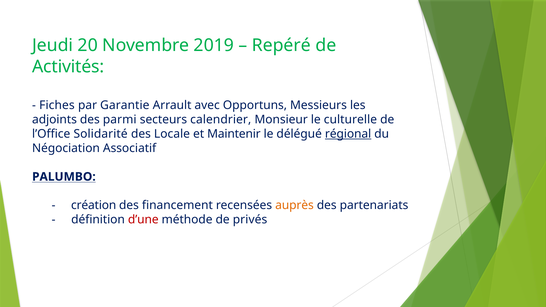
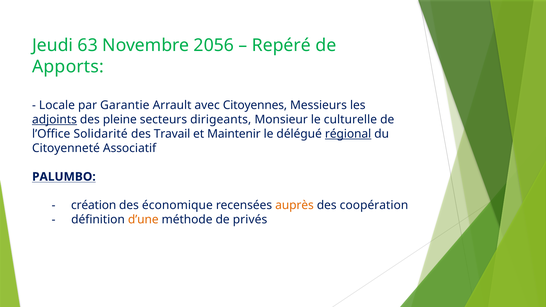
20: 20 -> 63
2019: 2019 -> 2056
Activités: Activités -> Apports
Fiches: Fiches -> Locale
Opportuns: Opportuns -> Citoyennes
adjoints underline: none -> present
parmi: parmi -> pleine
calendrier: calendrier -> dirigeants
Locale: Locale -> Travail
Négociation: Négociation -> Citoyenneté
financement: financement -> économique
partenariats: partenariats -> coopération
d’une colour: red -> orange
